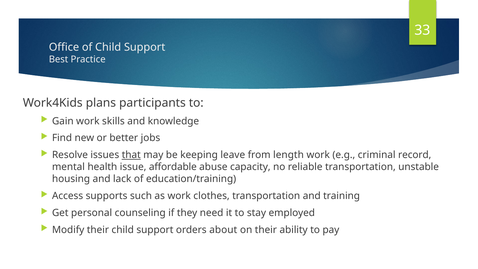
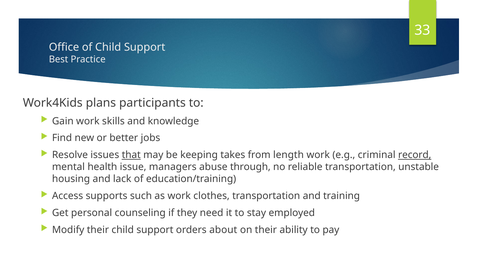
leave: leave -> takes
record underline: none -> present
affordable: affordable -> managers
capacity: capacity -> through
